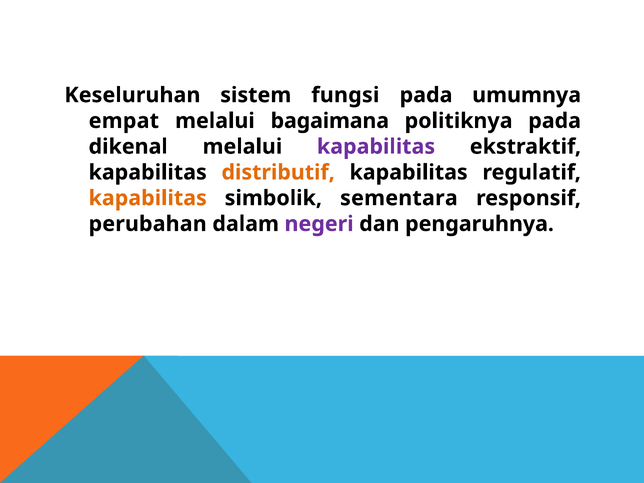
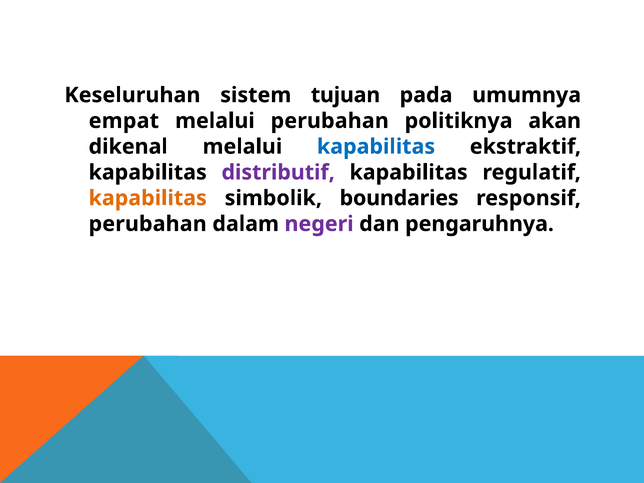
fungsi: fungsi -> tujuan
melalui bagaimana: bagaimana -> perubahan
politiknya pada: pada -> akan
kapabilitas at (376, 147) colour: purple -> blue
distributif colour: orange -> purple
sementara: sementara -> boundaries
